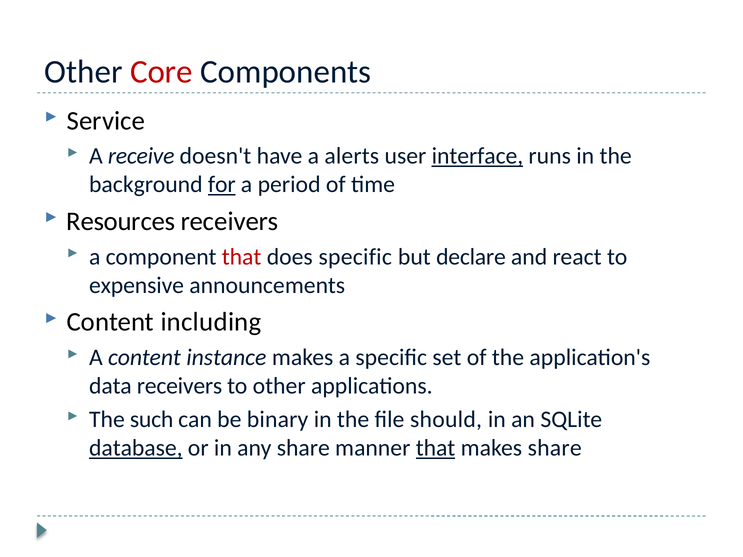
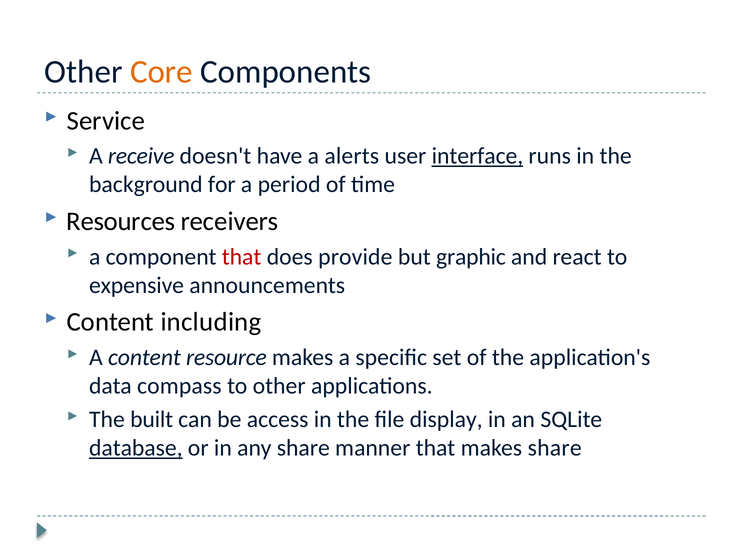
Core colour: red -> orange
for underline: present -> none
does specific: specific -> provide
declare: declare -> graphic
instance: instance -> resource
data receivers: receivers -> compass
such: such -> built
binary: binary -> access
should: should -> display
that at (436, 448) underline: present -> none
